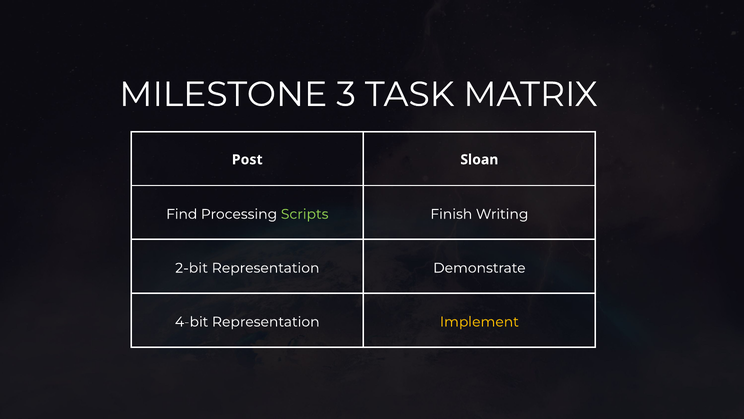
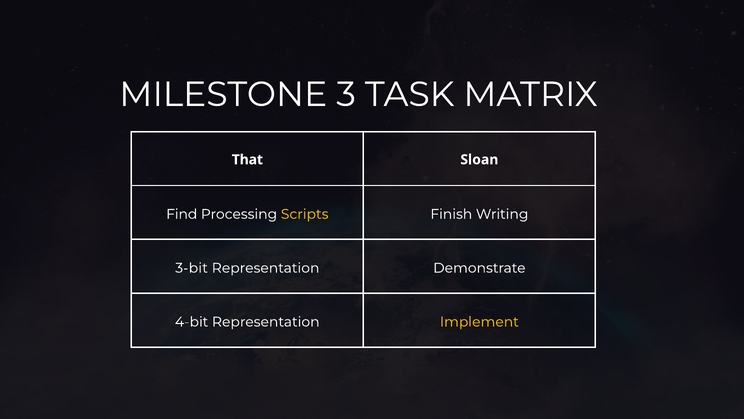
Post: Post -> That
Scripts colour: light green -> yellow
2-bit: 2-bit -> 3-bit
